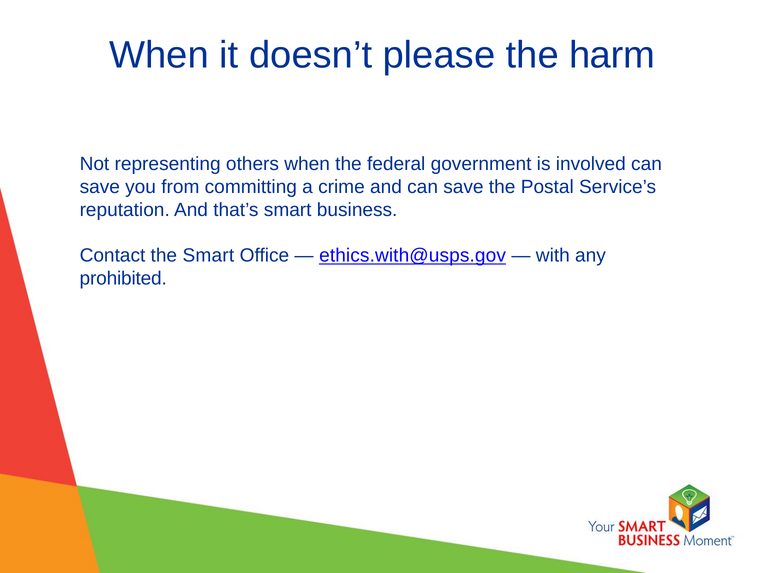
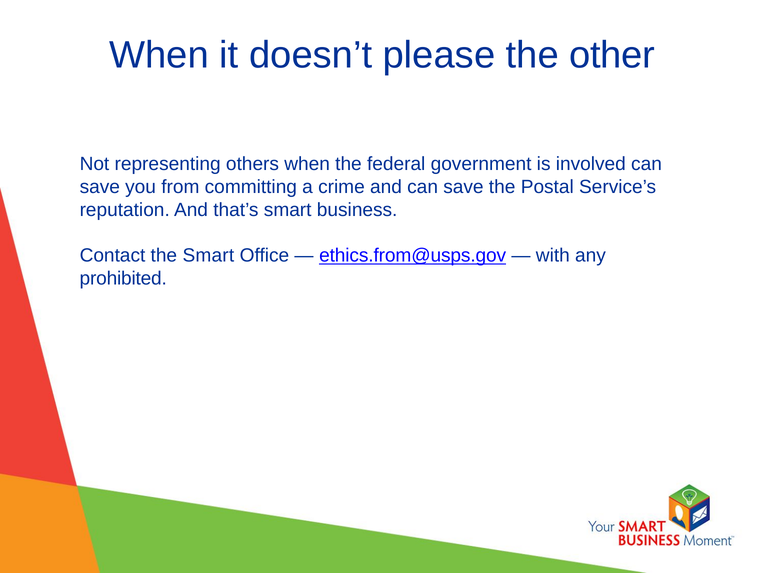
harm: harm -> other
ethics.with@usps.gov: ethics.with@usps.gov -> ethics.from@usps.gov
